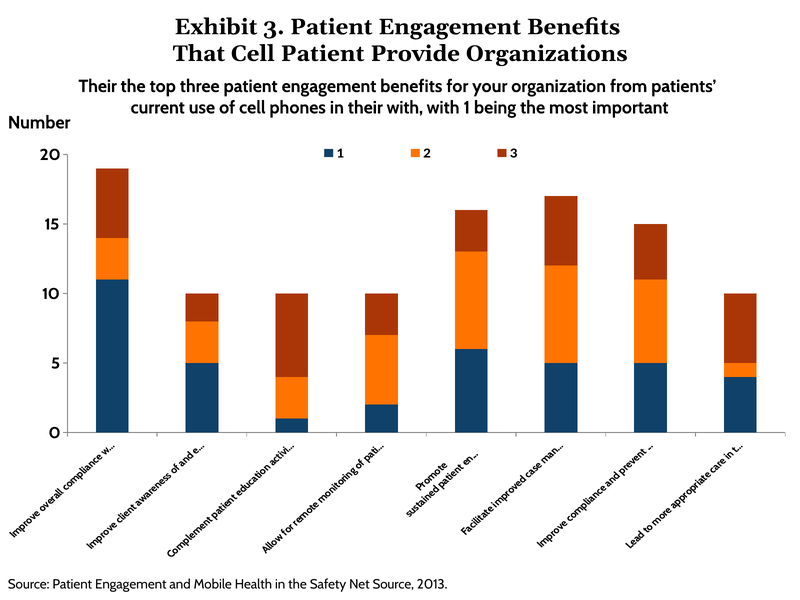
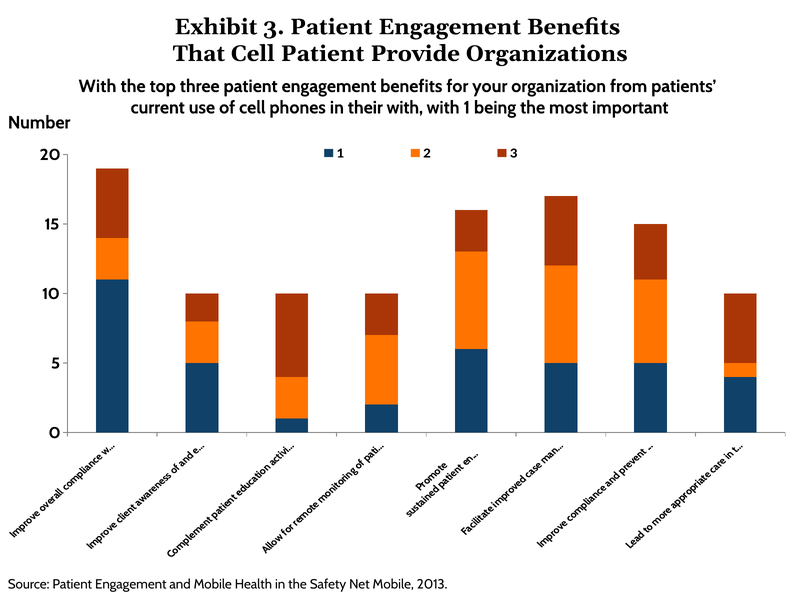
Their at (98, 86): Their -> With
Net Source: Source -> Mobile
